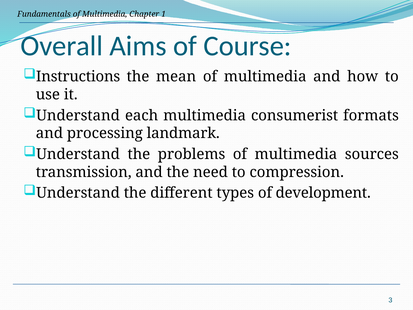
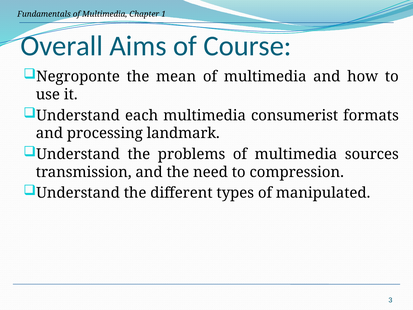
Instructions: Instructions -> Negroponte
development: development -> manipulated
